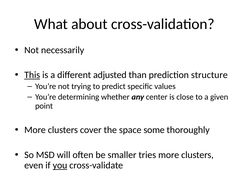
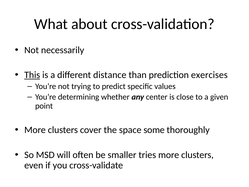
adjusted: adjusted -> distance
structure: structure -> exercises
you underline: present -> none
